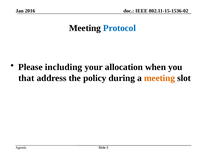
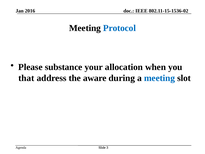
including: including -> substance
policy: policy -> aware
meeting at (159, 78) colour: orange -> blue
